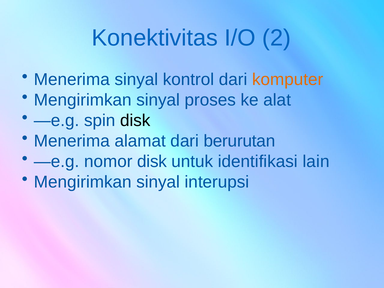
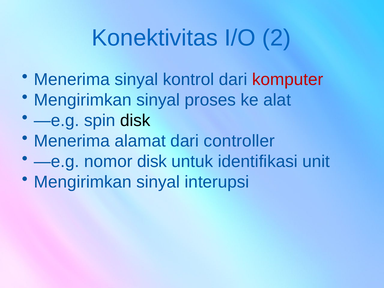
komputer colour: orange -> red
berurutan: berurutan -> controller
lain: lain -> unit
